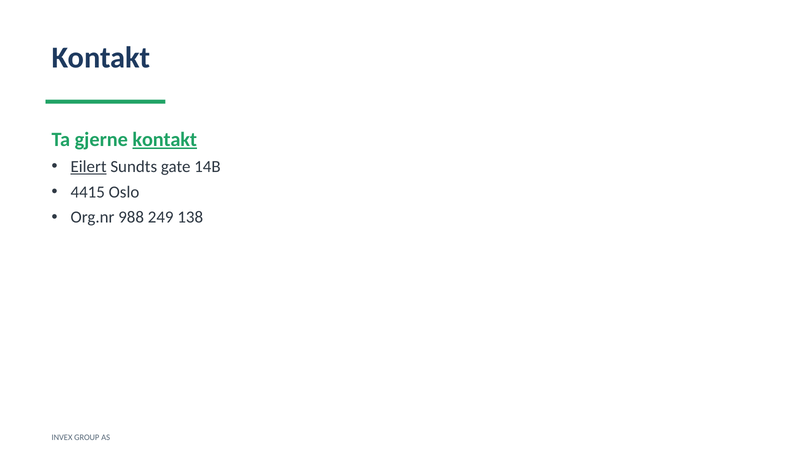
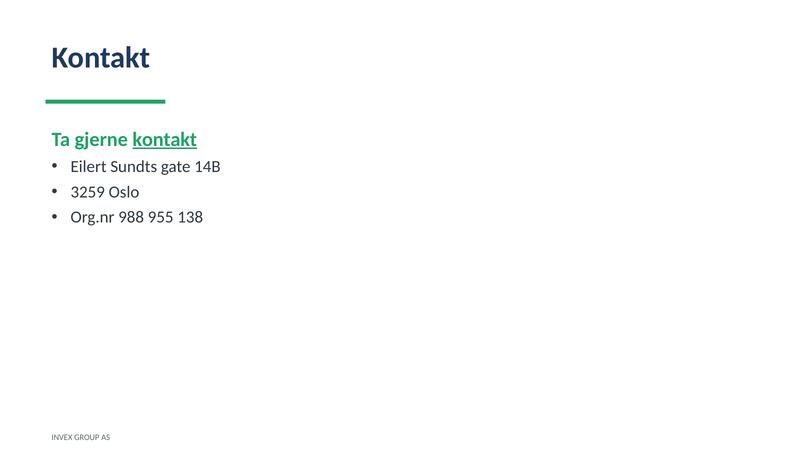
Eilert underline: present -> none
4415: 4415 -> 3259
249: 249 -> 955
